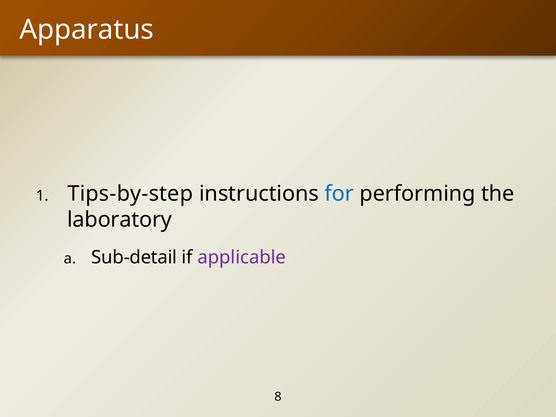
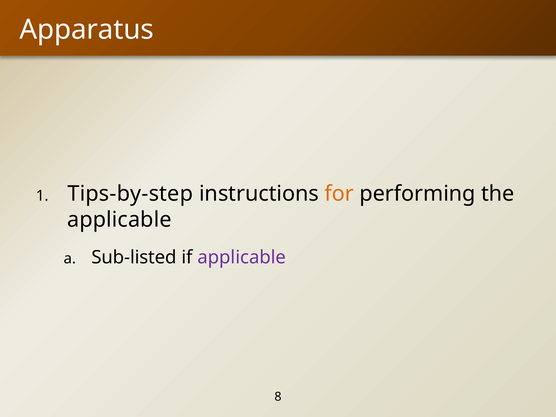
for colour: blue -> orange
laboratory at (119, 220): laboratory -> applicable
Sub-detail: Sub-detail -> Sub-listed
